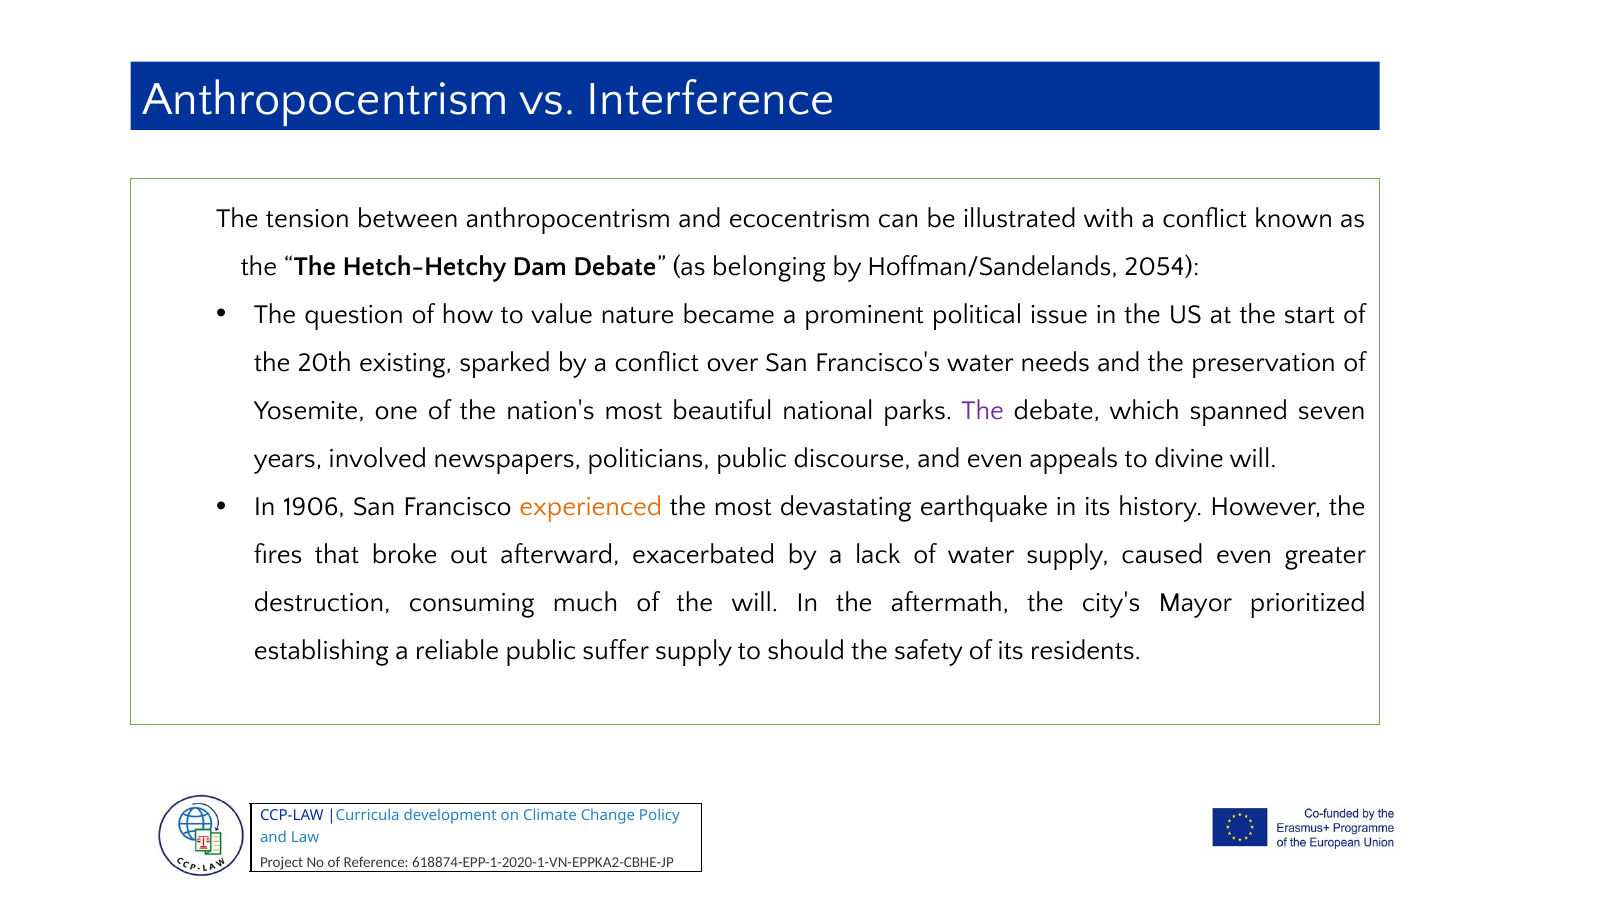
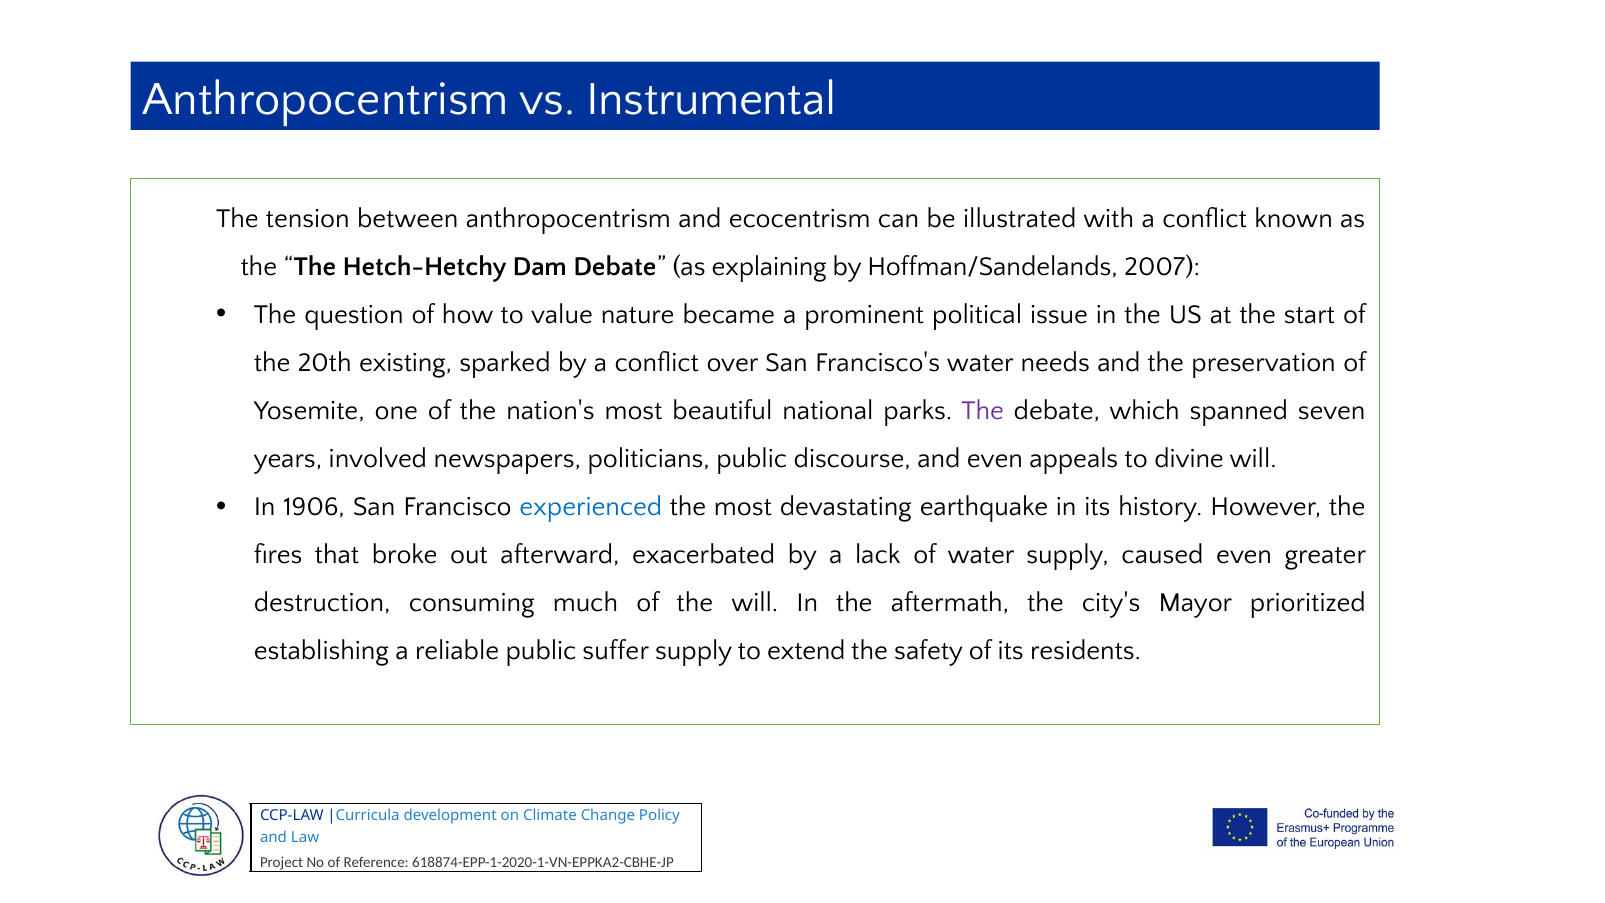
Interference: Interference -> Instrumental
belonging: belonging -> explaining
2054: 2054 -> 2007
experienced colour: orange -> blue
should: should -> extend
